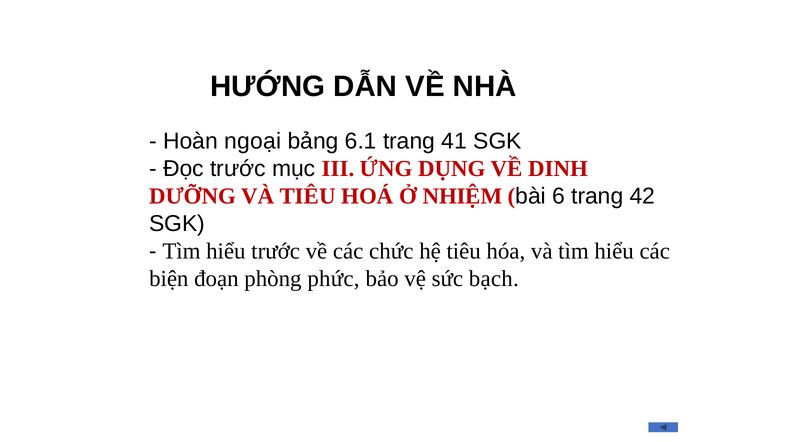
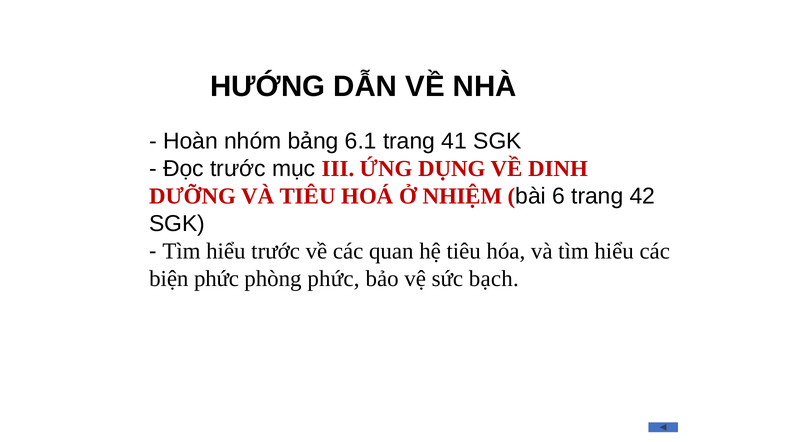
ngoại: ngoại -> nhóm
chức: chức -> quan
biện đoạn: đoạn -> phức
